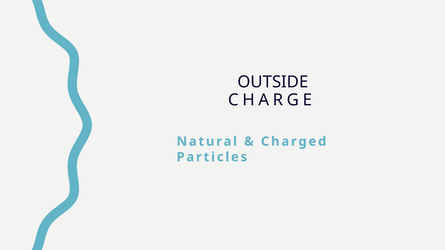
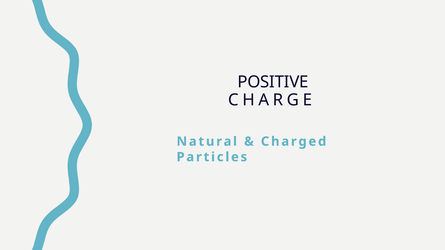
OUTSIDE: OUTSIDE -> POSITIVE
